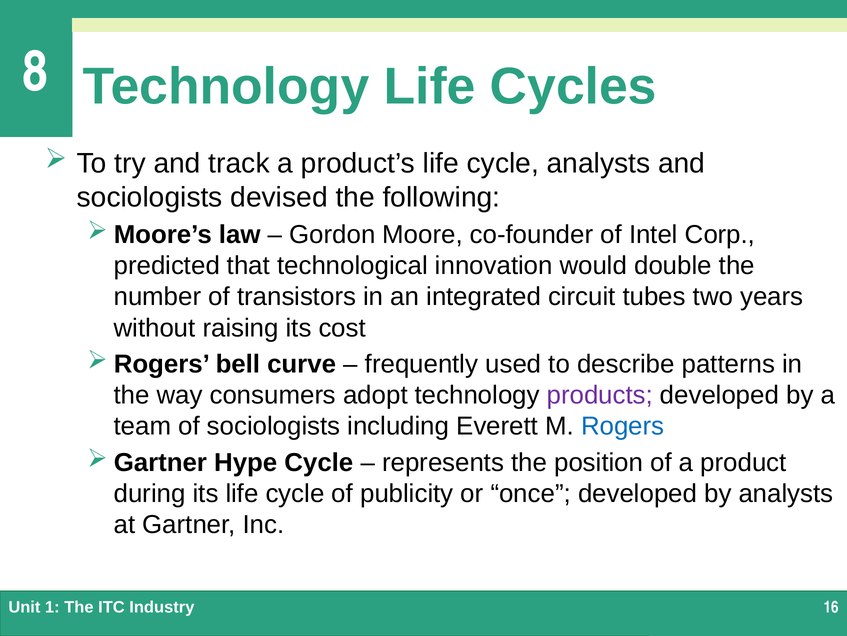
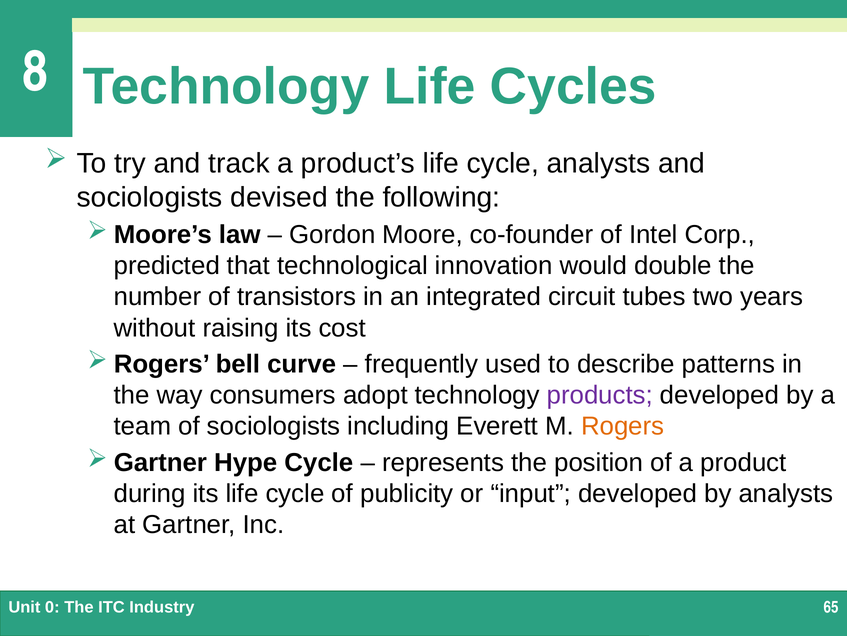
Rogers colour: blue -> orange
once: once -> input
1: 1 -> 0
16: 16 -> 65
